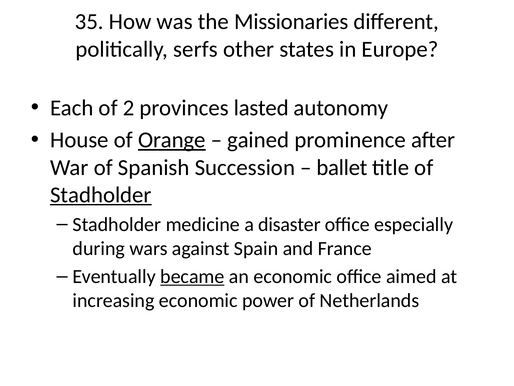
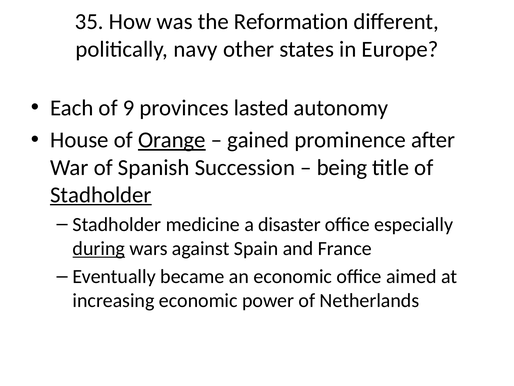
Missionaries: Missionaries -> Reformation
serfs: serfs -> navy
2: 2 -> 9
ballet: ballet -> being
during underline: none -> present
became underline: present -> none
